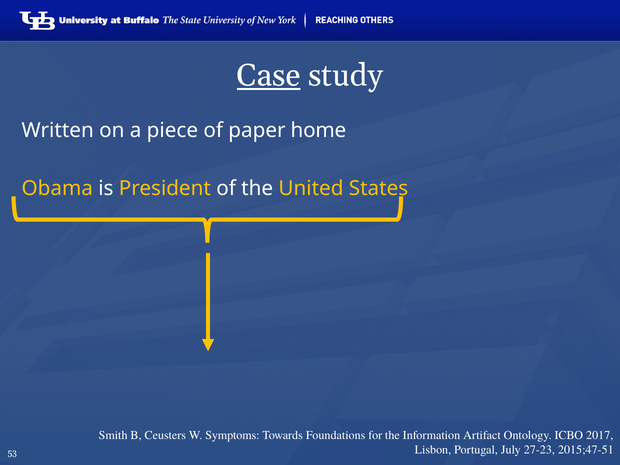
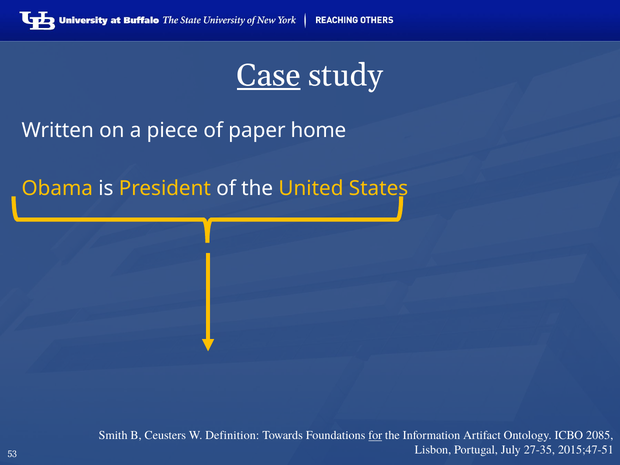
Symptoms: Symptoms -> Definition
for underline: none -> present
2017: 2017 -> 2085
27-23: 27-23 -> 27-35
